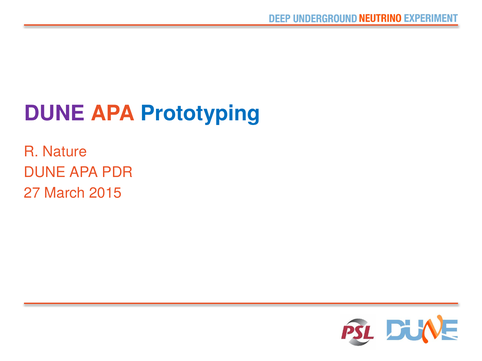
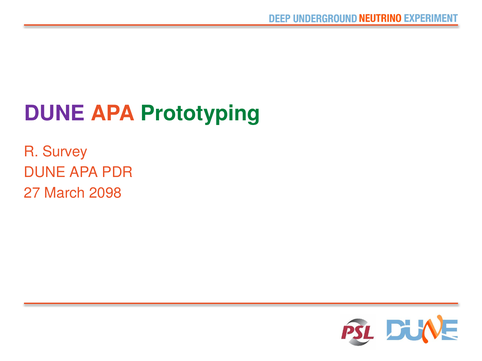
Prototyping colour: blue -> green
Nature: Nature -> Survey
2015: 2015 -> 2098
